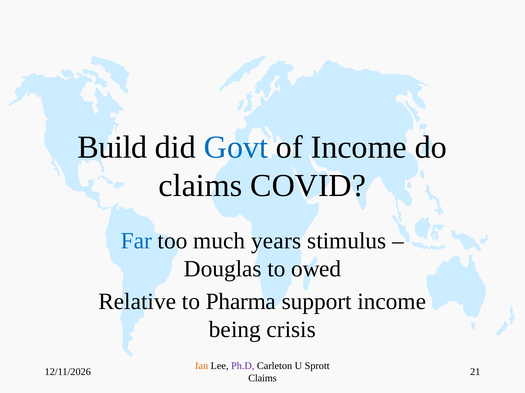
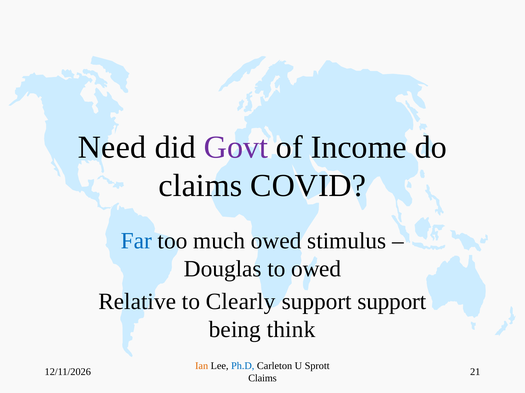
Build: Build -> Need
Govt colour: blue -> purple
much years: years -> owed
Pharma: Pharma -> Clearly
support income: income -> support
crisis: crisis -> think
Ph.D colour: purple -> blue
